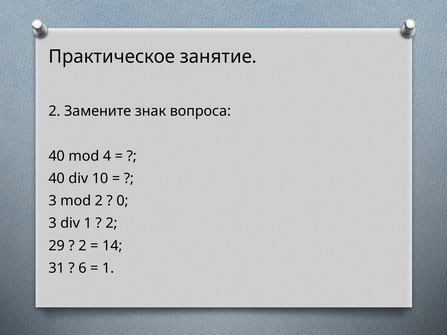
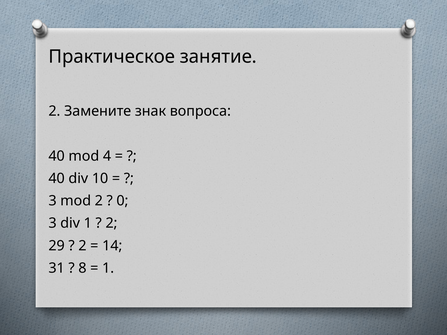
6: 6 -> 8
